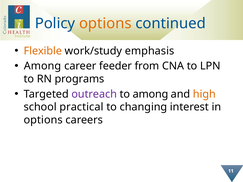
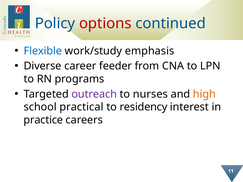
options at (105, 24) colour: orange -> red
Flexible colour: orange -> blue
Among at (43, 66): Among -> Diverse
to among: among -> nurses
changing: changing -> residency
options at (43, 120): options -> practice
